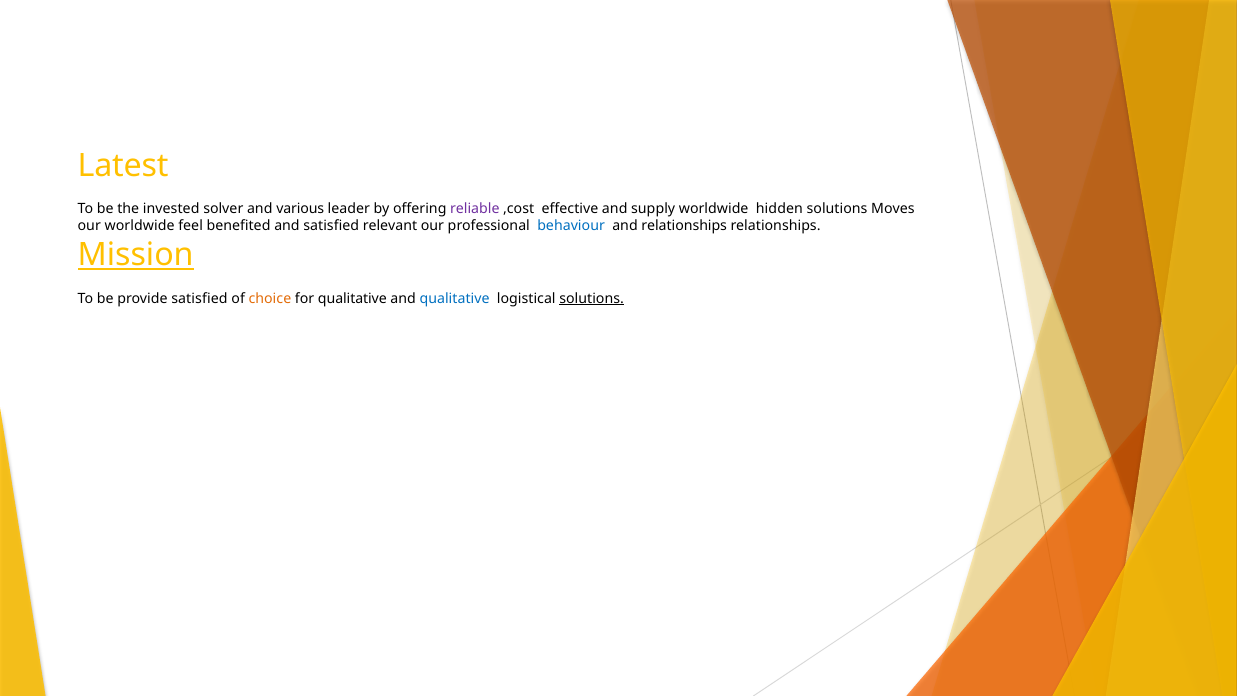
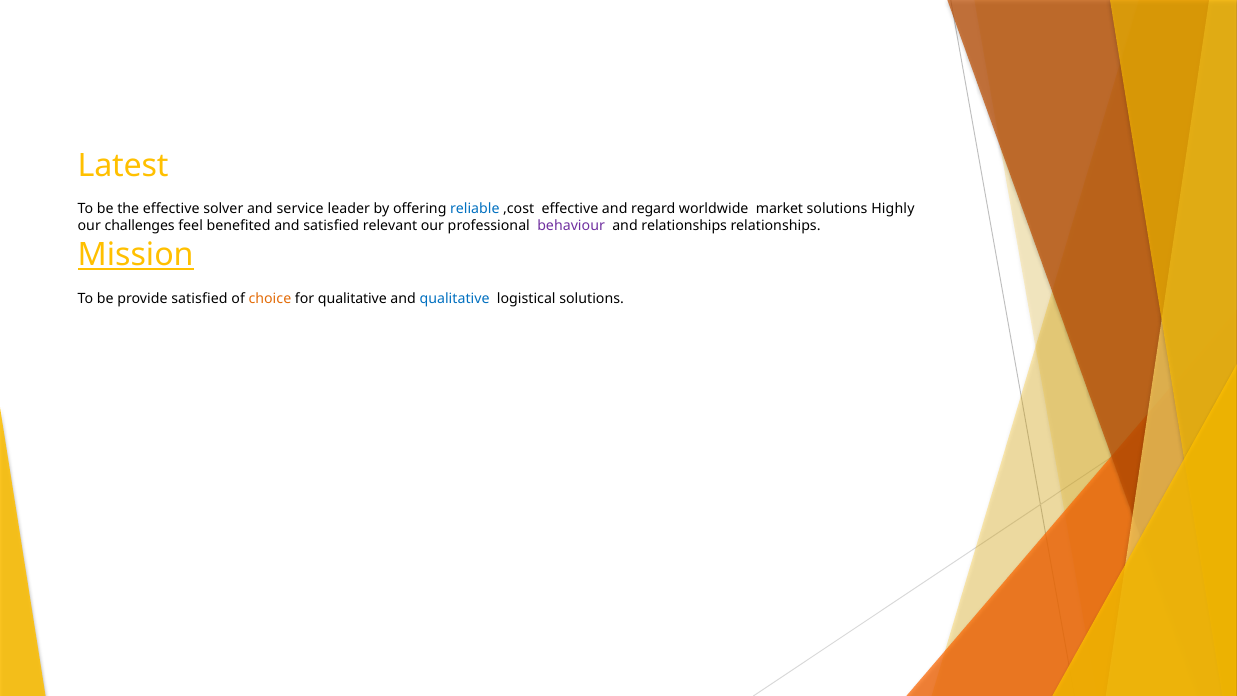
the invested: invested -> effective
various: various -> service
reliable colour: purple -> blue
supply: supply -> regard
hidden: hidden -> market
Moves: Moves -> Highly
our worldwide: worldwide -> challenges
behaviour colour: blue -> purple
solutions at (592, 299) underline: present -> none
